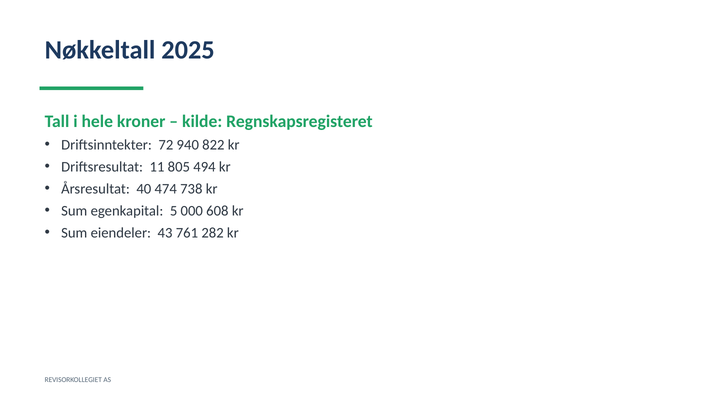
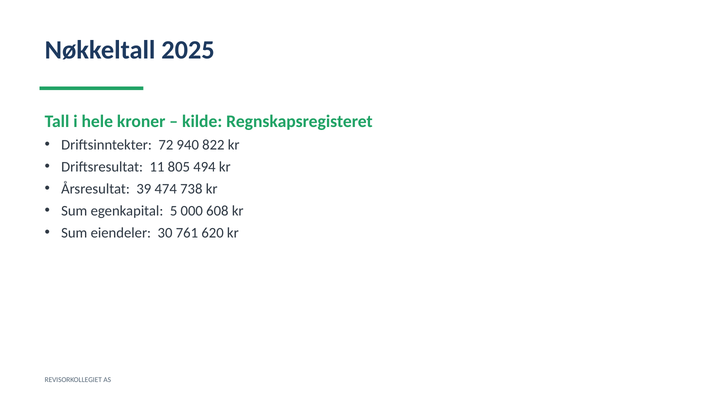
40: 40 -> 39
43: 43 -> 30
282: 282 -> 620
